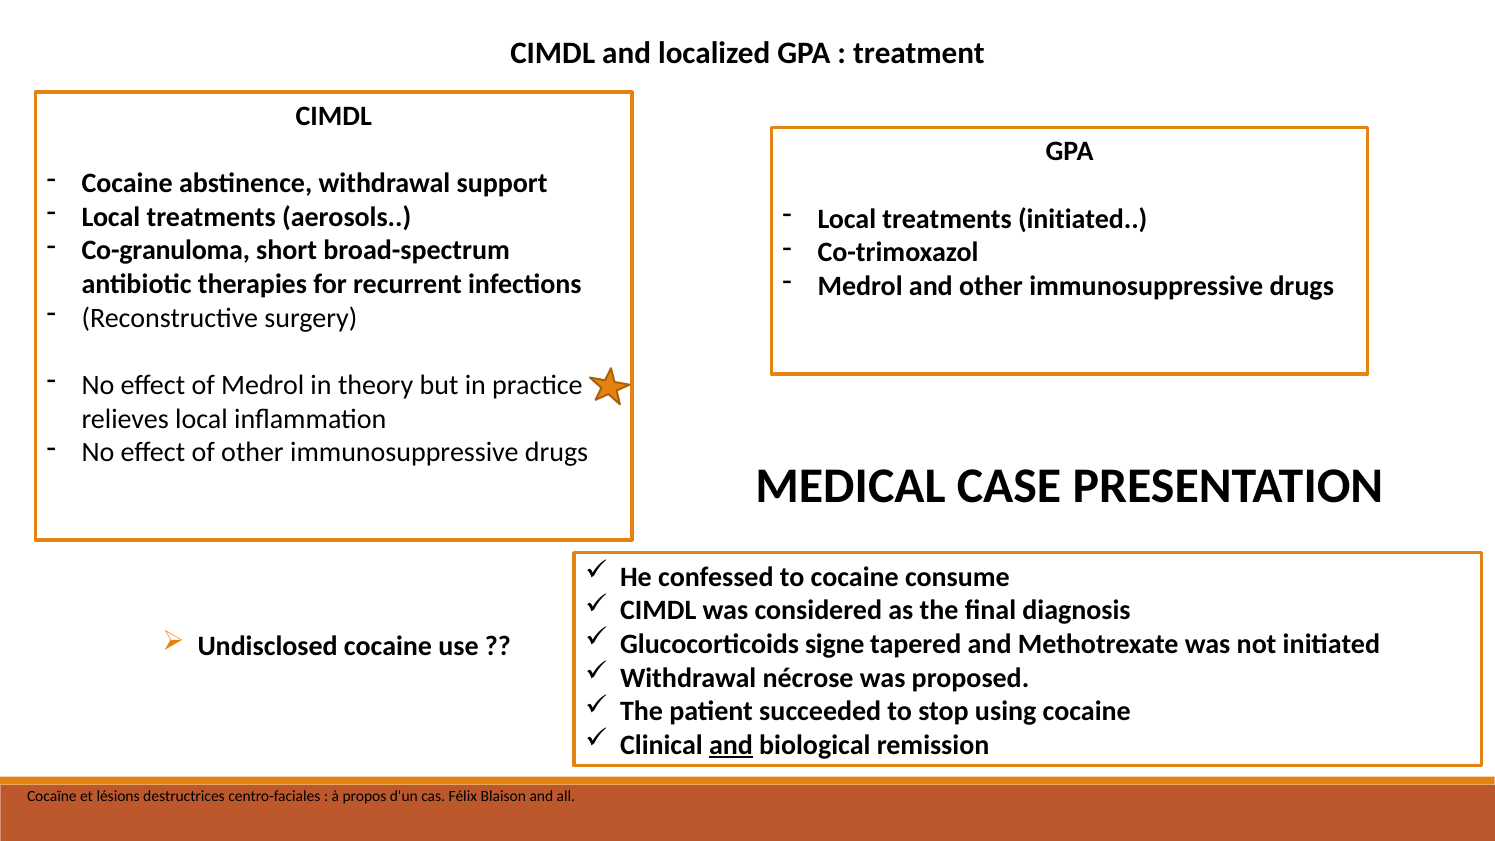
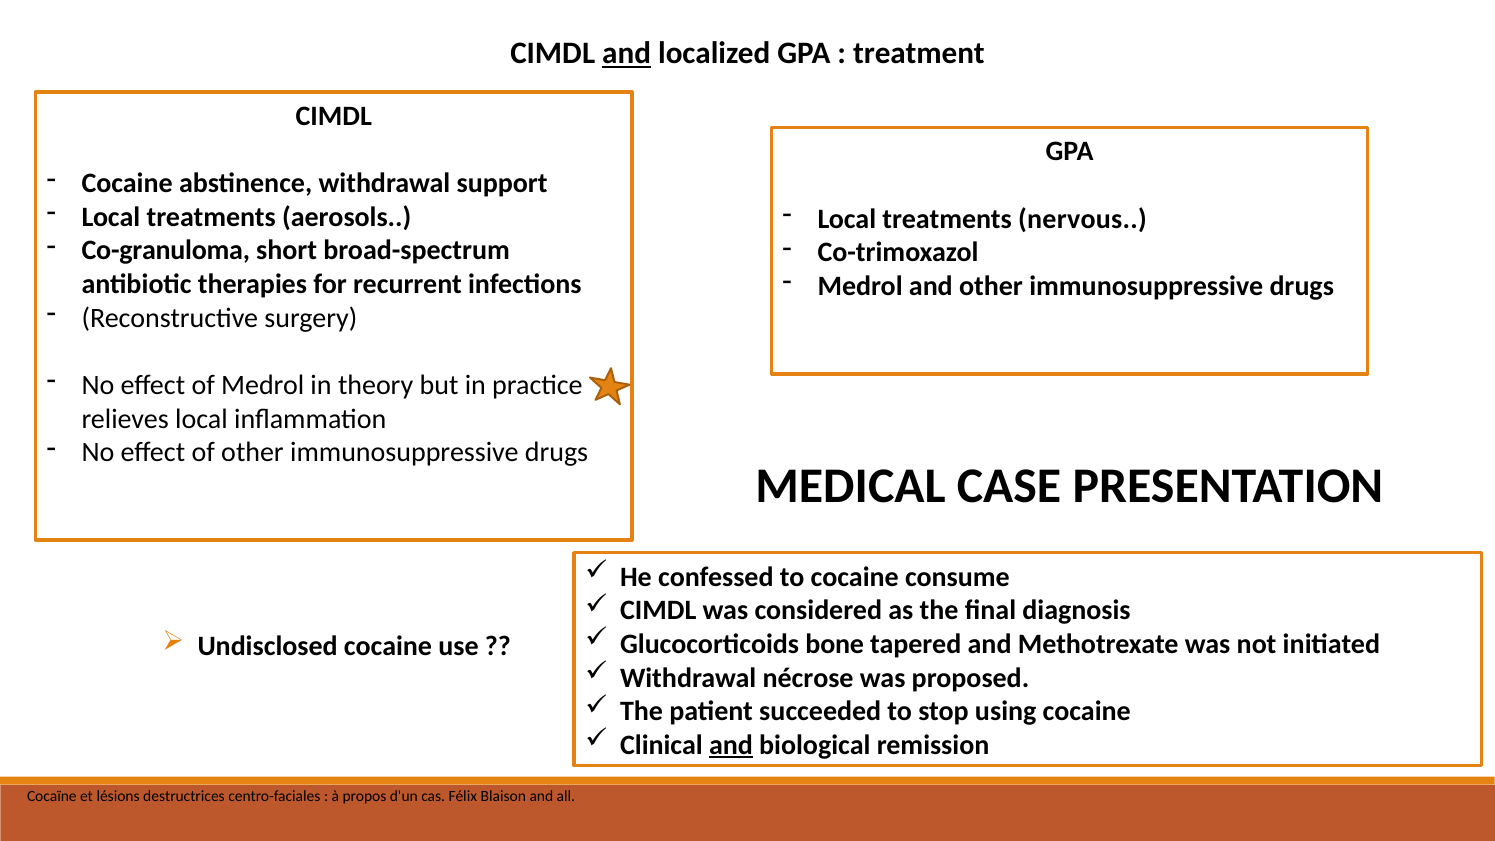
and at (627, 54) underline: none -> present
treatments initiated: initiated -> nervous
signe: signe -> bone
